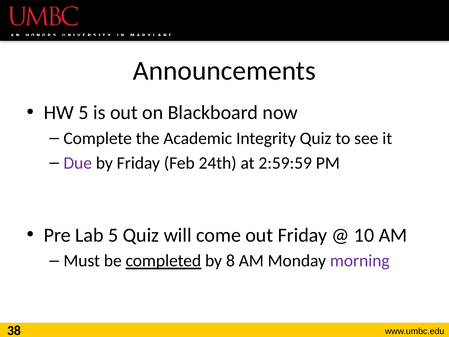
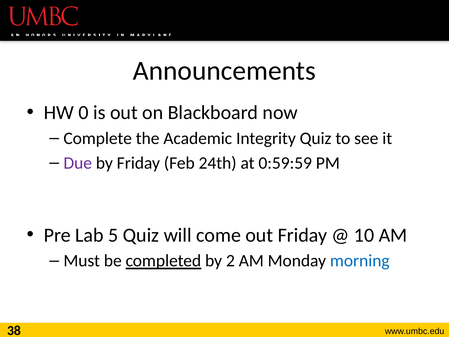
HW 5: 5 -> 0
2:59:59: 2:59:59 -> 0:59:59
8: 8 -> 2
morning colour: purple -> blue
